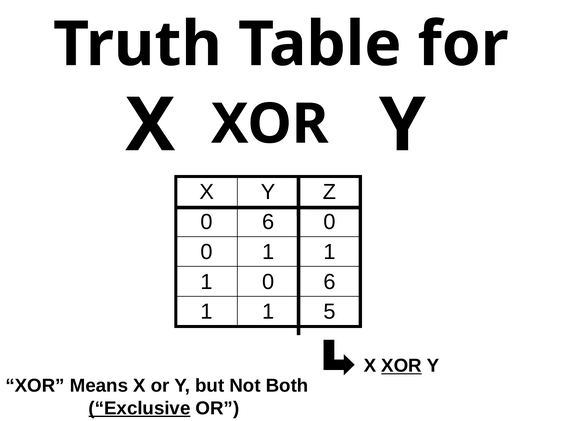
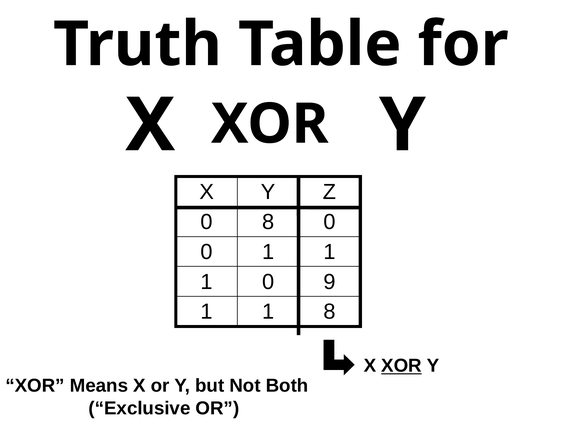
6 at (268, 222): 6 -> 8
1 0 6: 6 -> 9
1 5: 5 -> 8
Exclusive underline: present -> none
